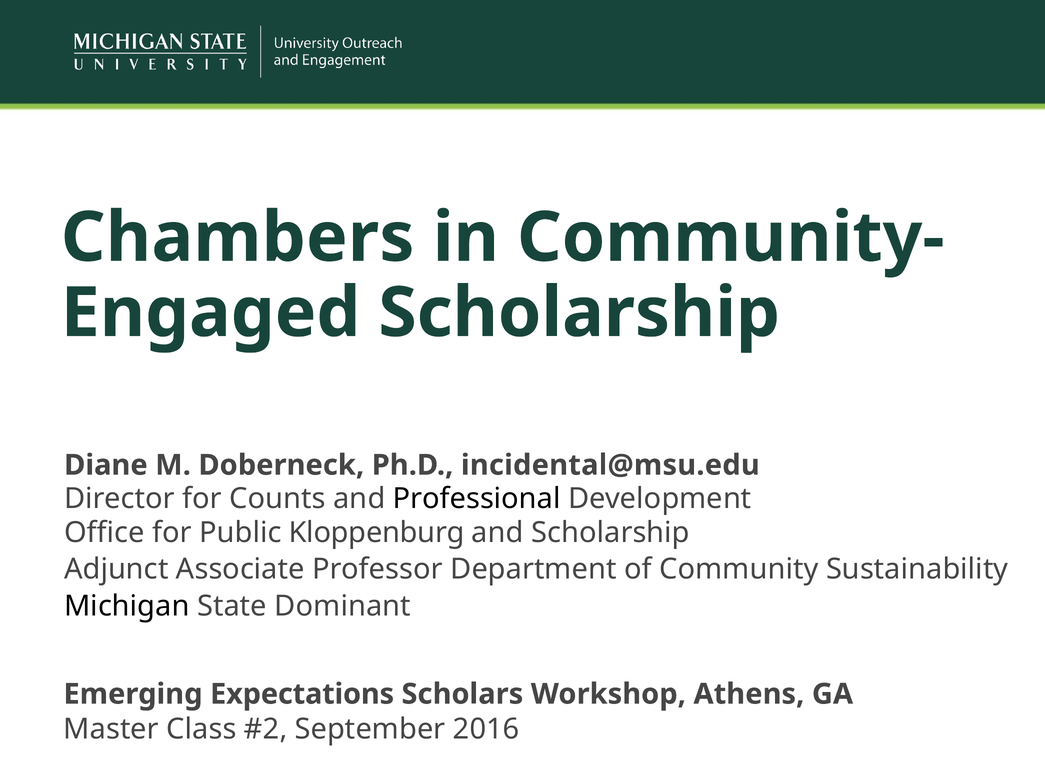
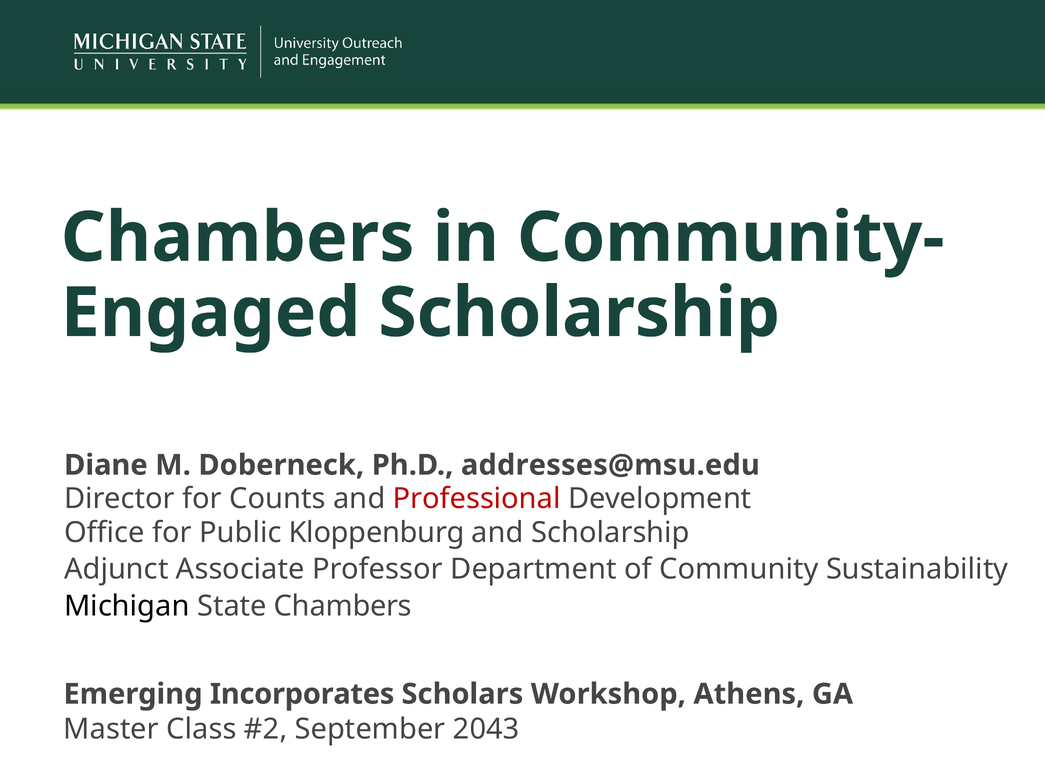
incidental@msu.edu: incidental@msu.edu -> addresses@msu.edu
Professional colour: black -> red
State Dominant: Dominant -> Chambers
Expectations: Expectations -> Incorporates
2016: 2016 -> 2043
